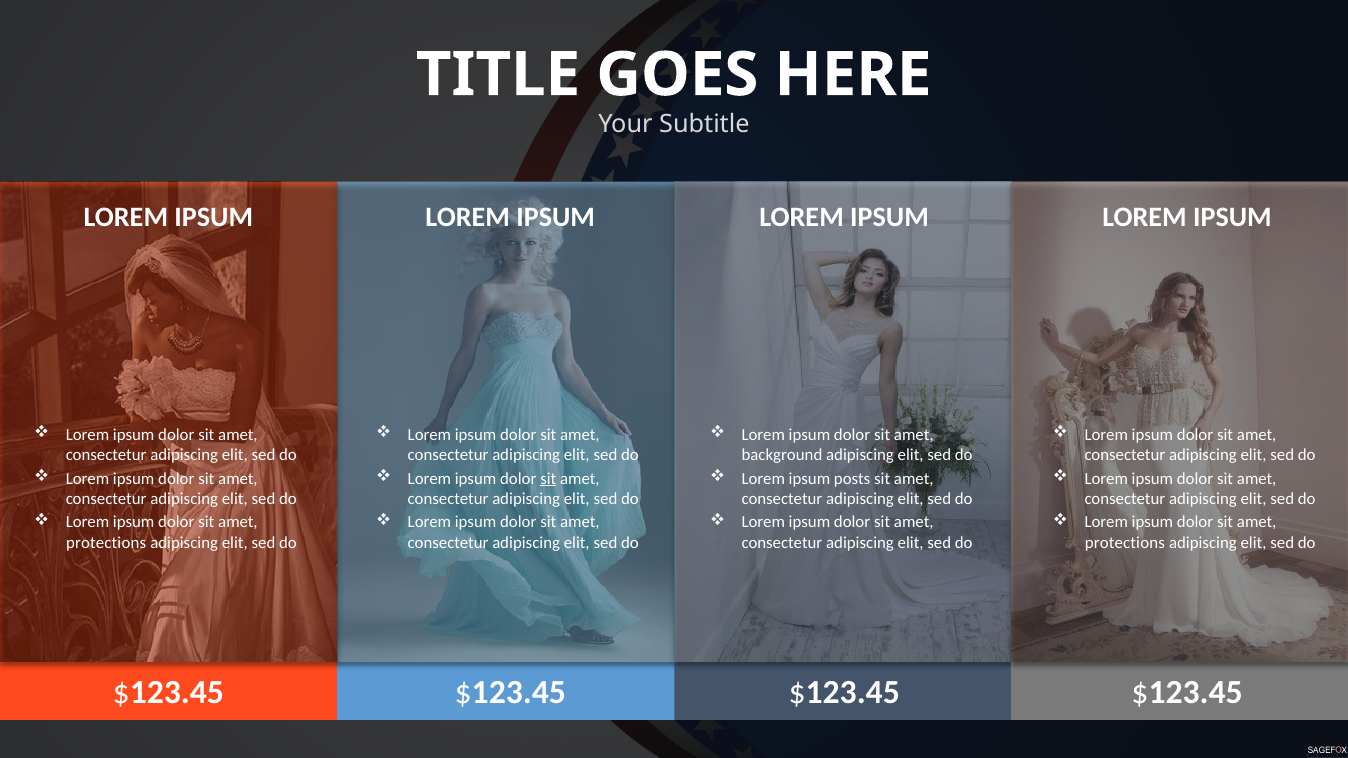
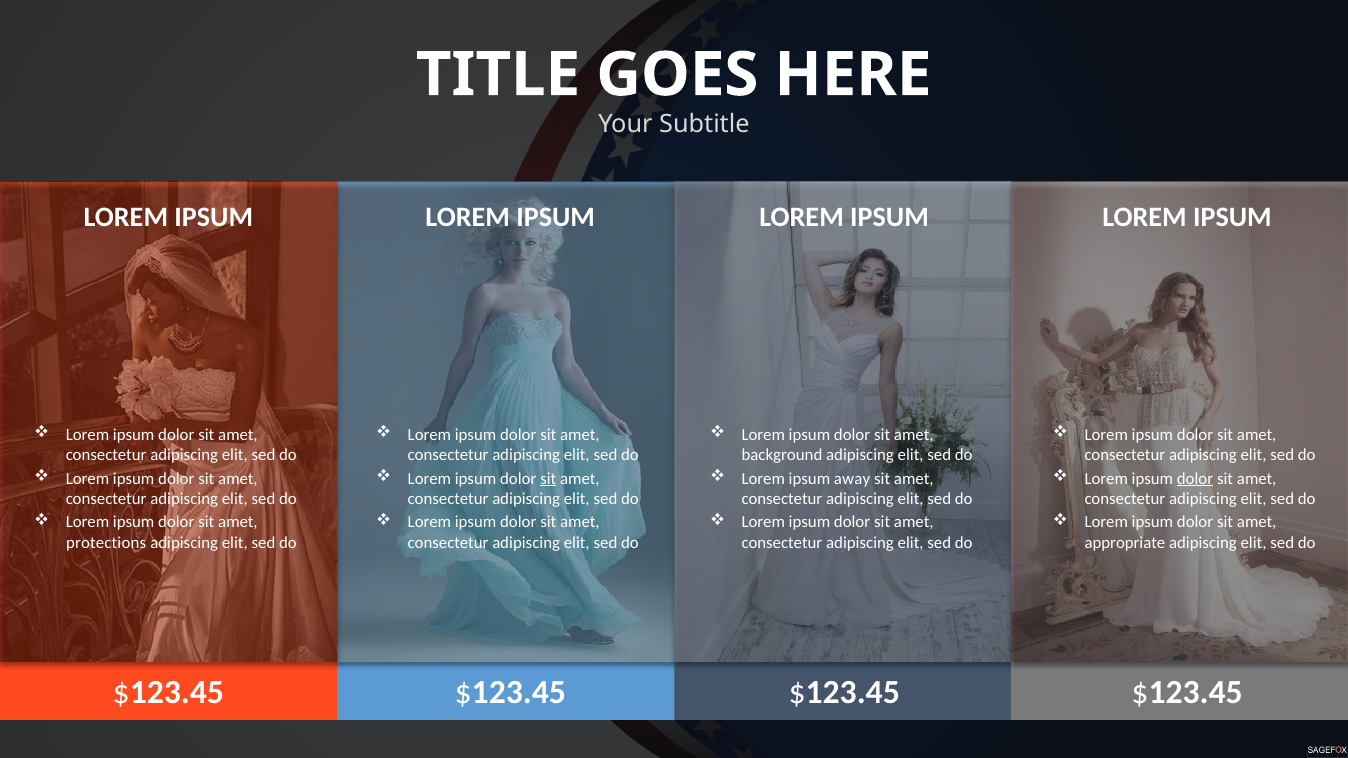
posts: posts -> away
dolor at (1195, 479) underline: none -> present
protections at (1125, 543): protections -> appropriate
